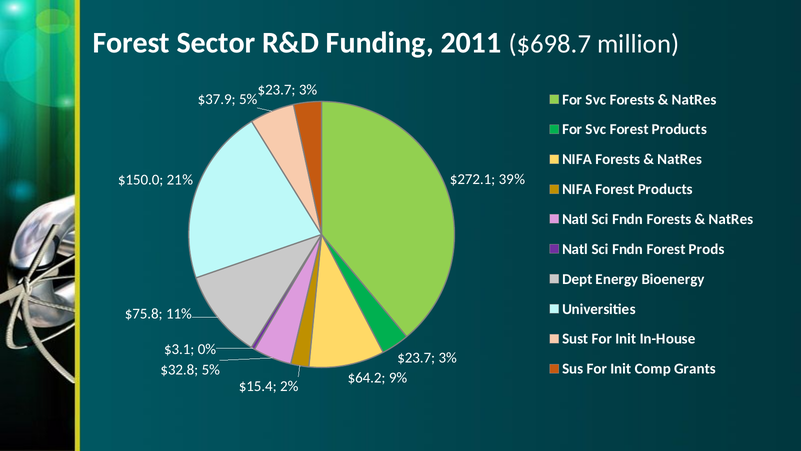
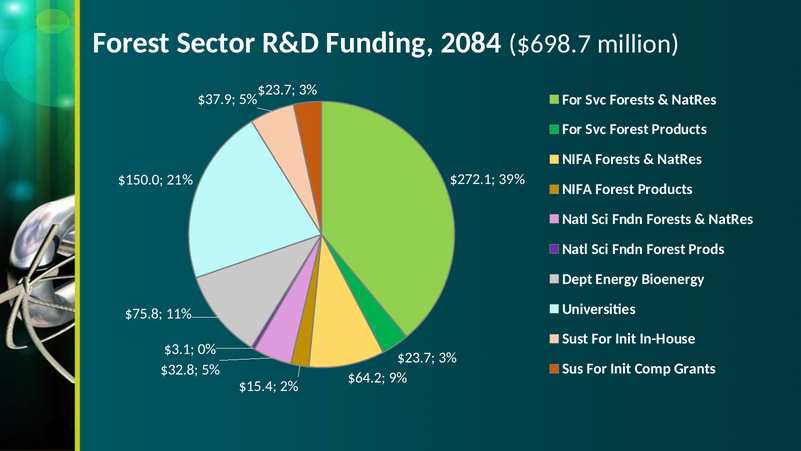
2011: 2011 -> 2084
